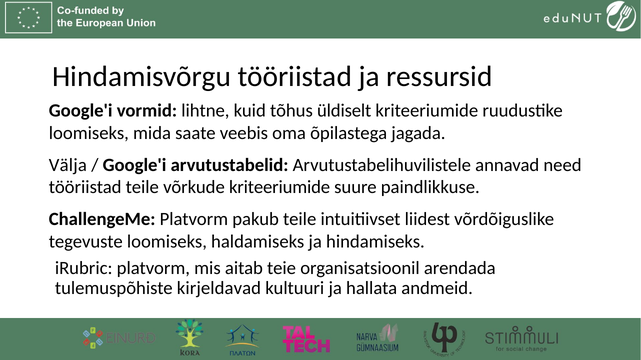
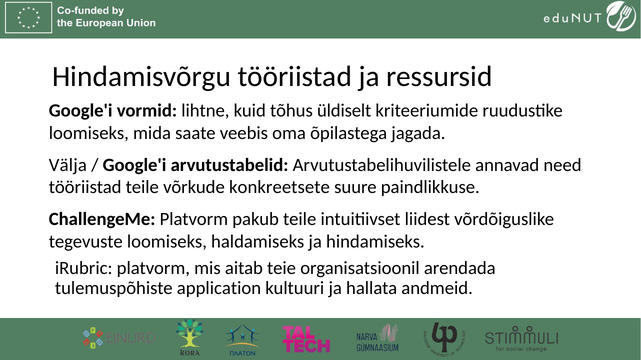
võrkude kriteeriumide: kriteeriumide -> konkreetsete
kirjeldavad: kirjeldavad -> application
